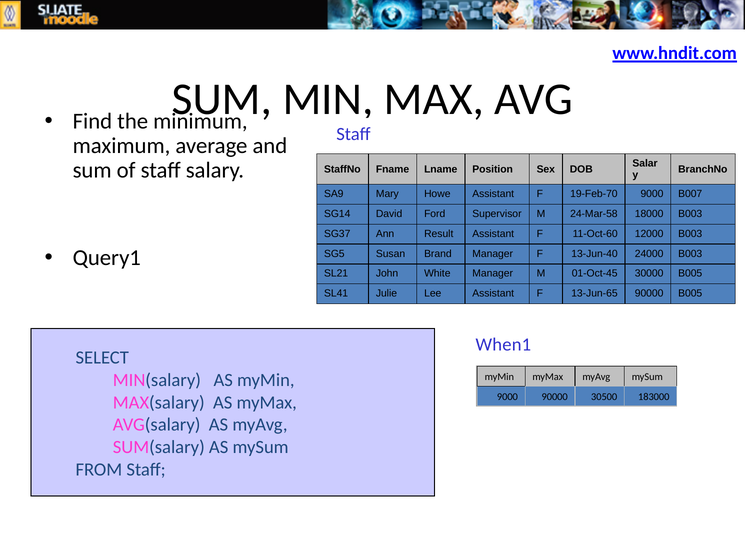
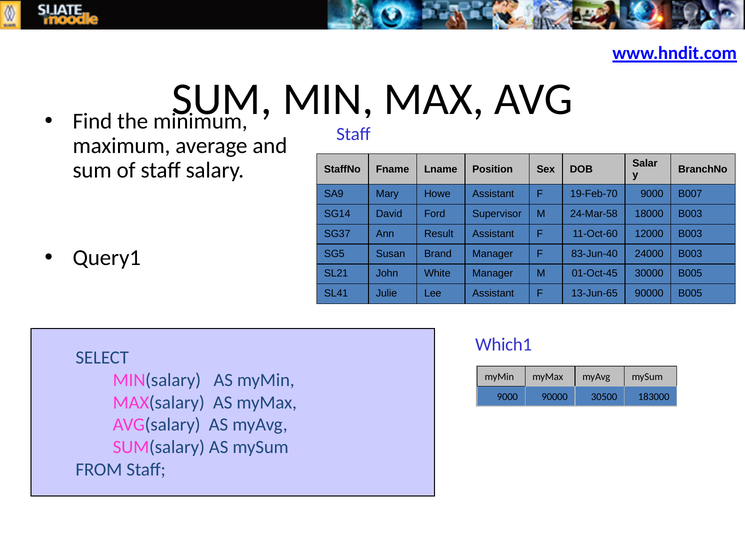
13-Jun-40: 13-Jun-40 -> 83-Jun-40
When1: When1 -> Which1
